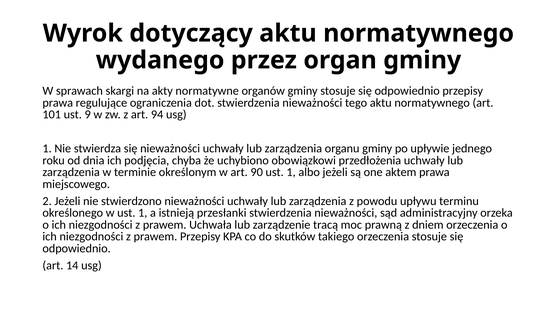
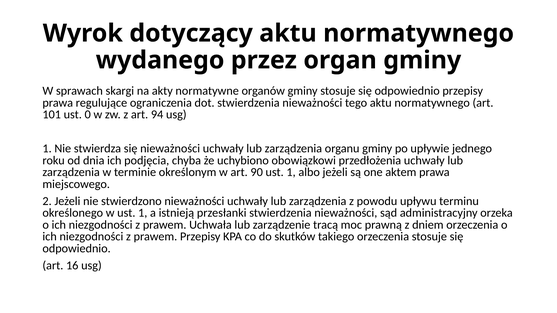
9: 9 -> 0
14: 14 -> 16
